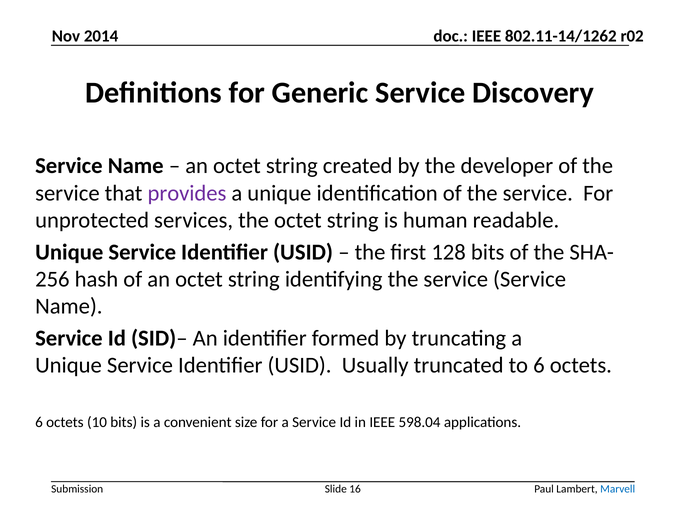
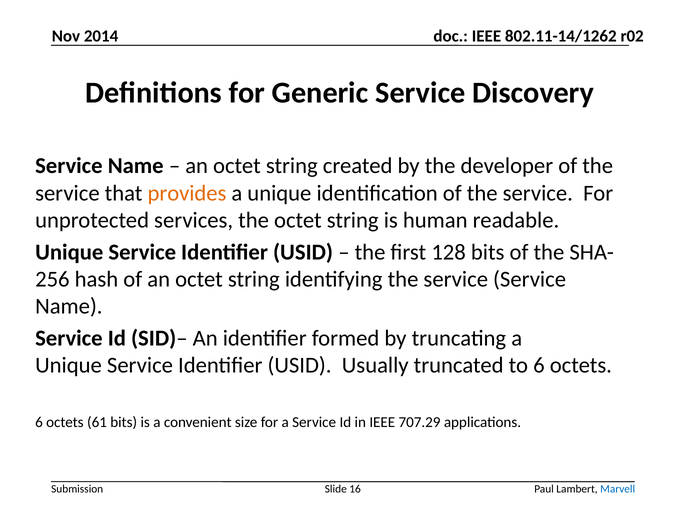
provides colour: purple -> orange
10: 10 -> 61
598.04: 598.04 -> 707.29
